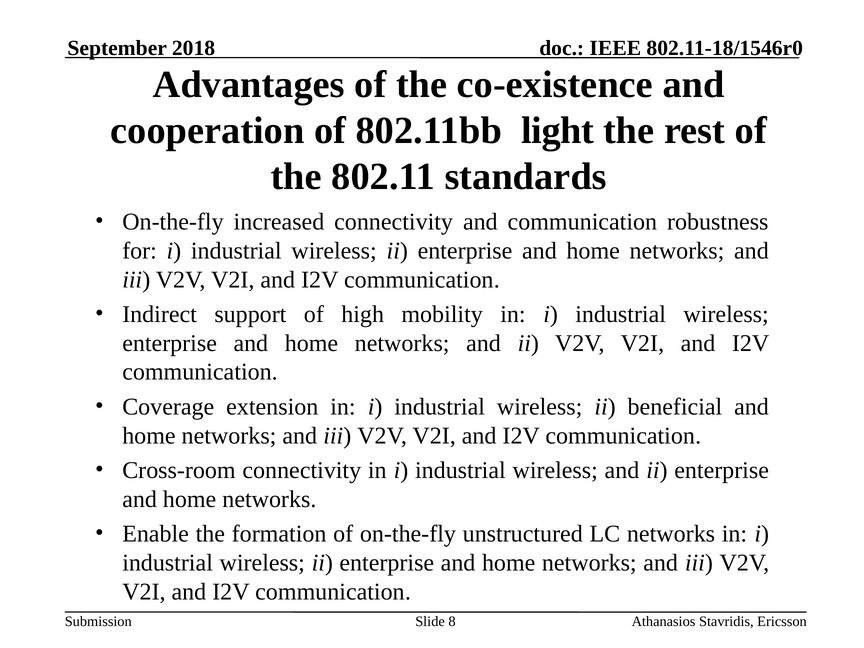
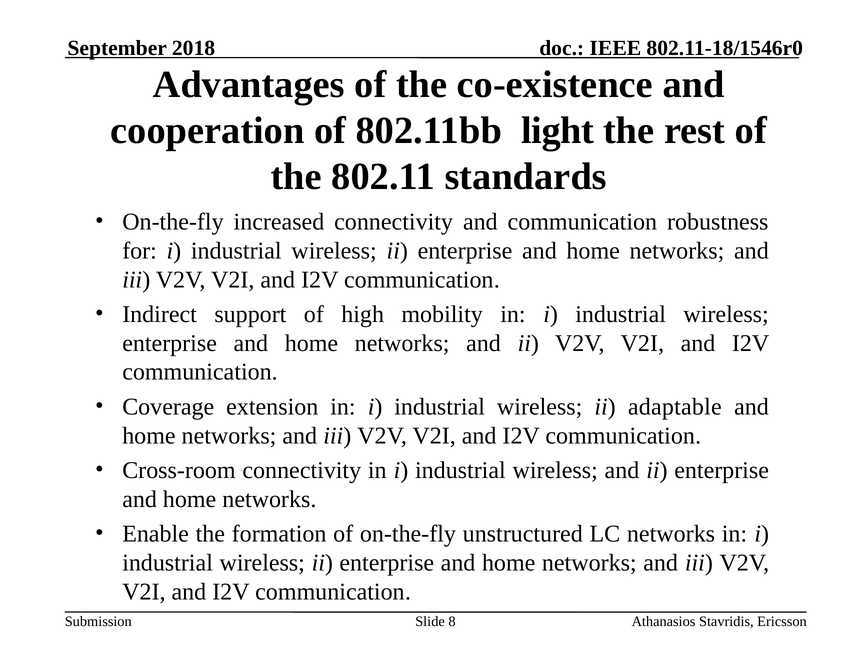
beneficial: beneficial -> adaptable
